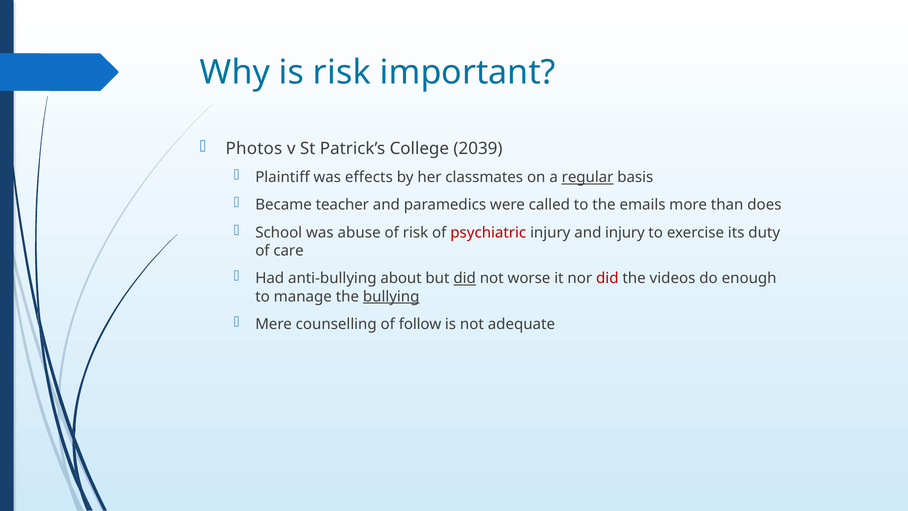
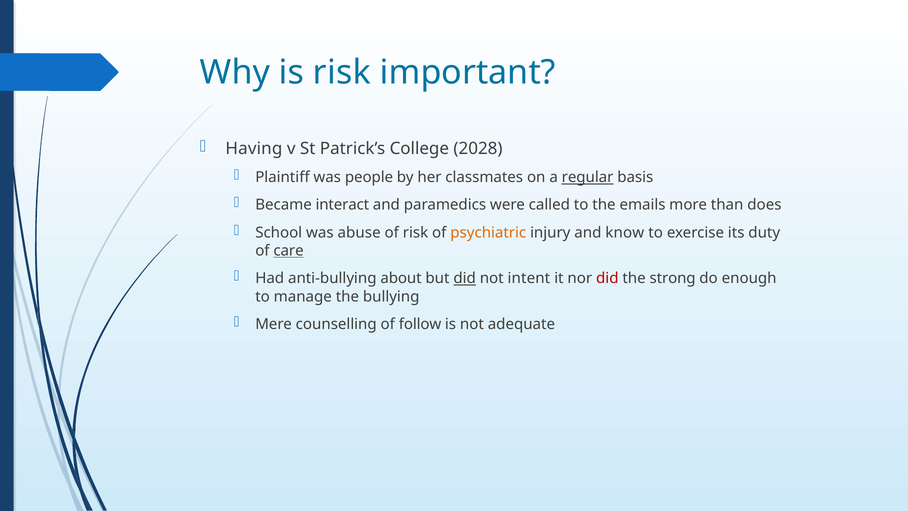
Photos: Photos -> Having
2039: 2039 -> 2028
effects: effects -> people
teacher: teacher -> interact
psychiatric colour: red -> orange
and injury: injury -> know
care underline: none -> present
worse: worse -> intent
videos: videos -> strong
bullying underline: present -> none
